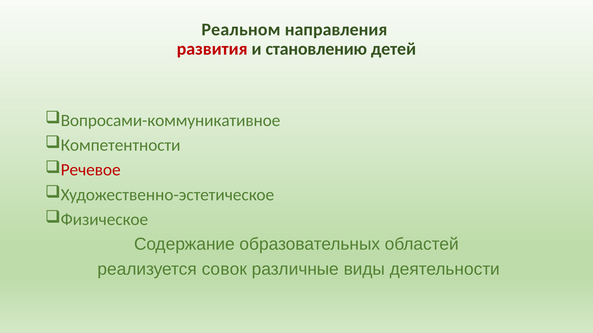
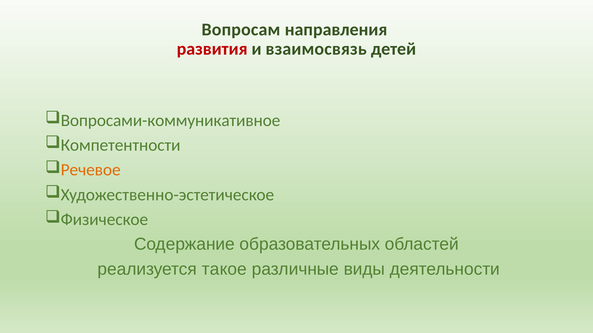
Реальном: Реальном -> Вопросам
становлению: становлению -> взаимосвязь
Речевое colour: red -> orange
совок: совок -> такое
